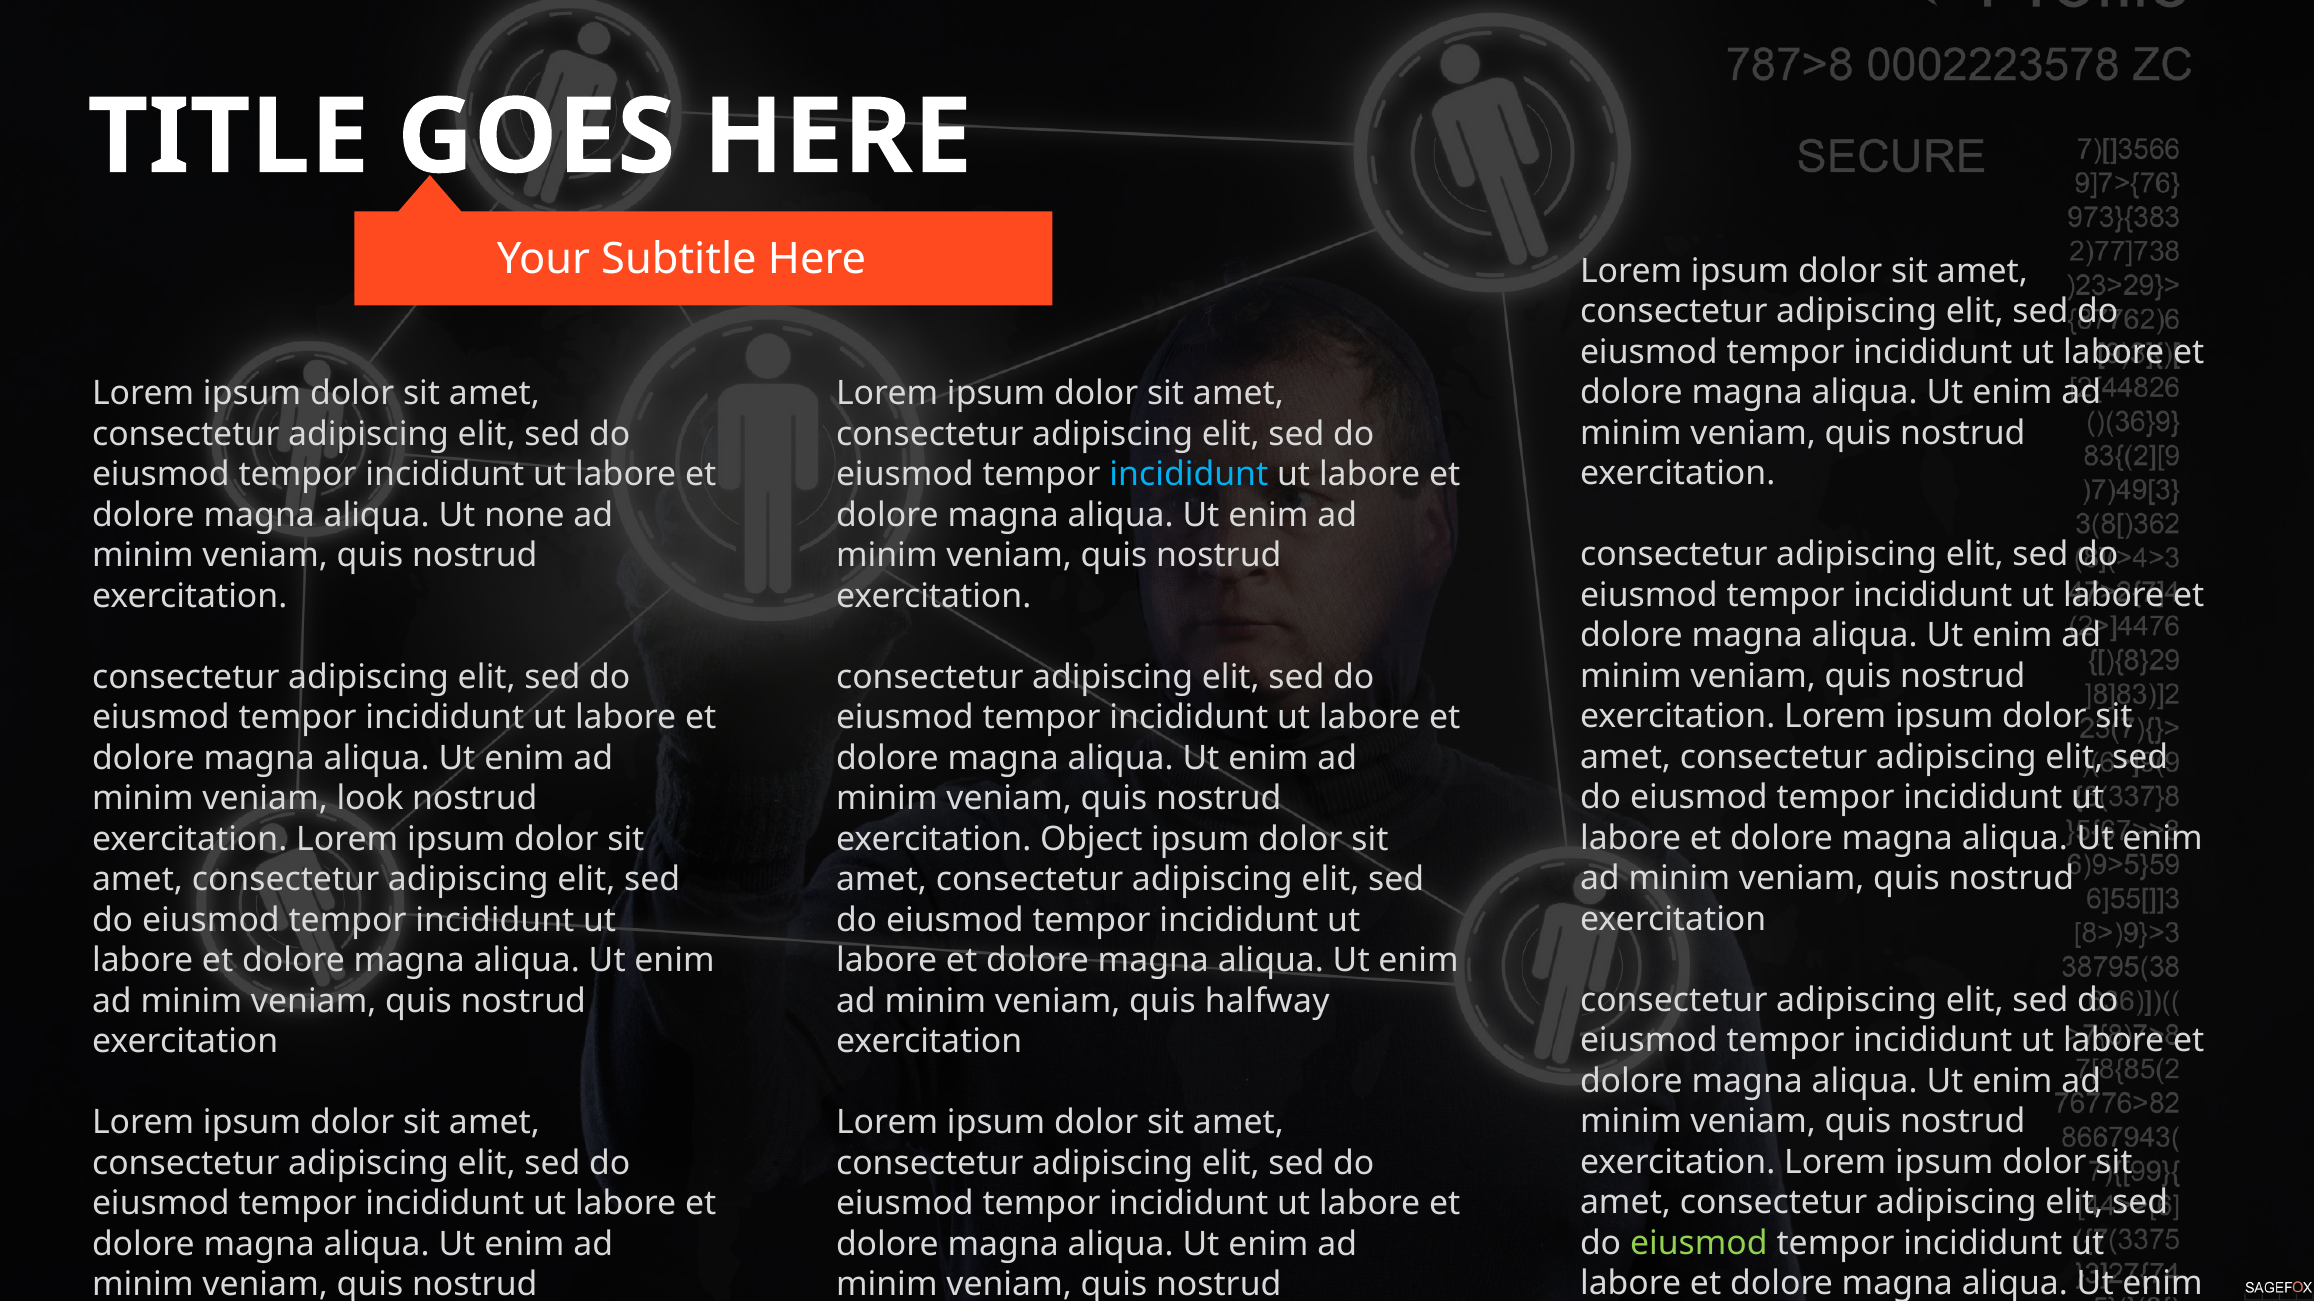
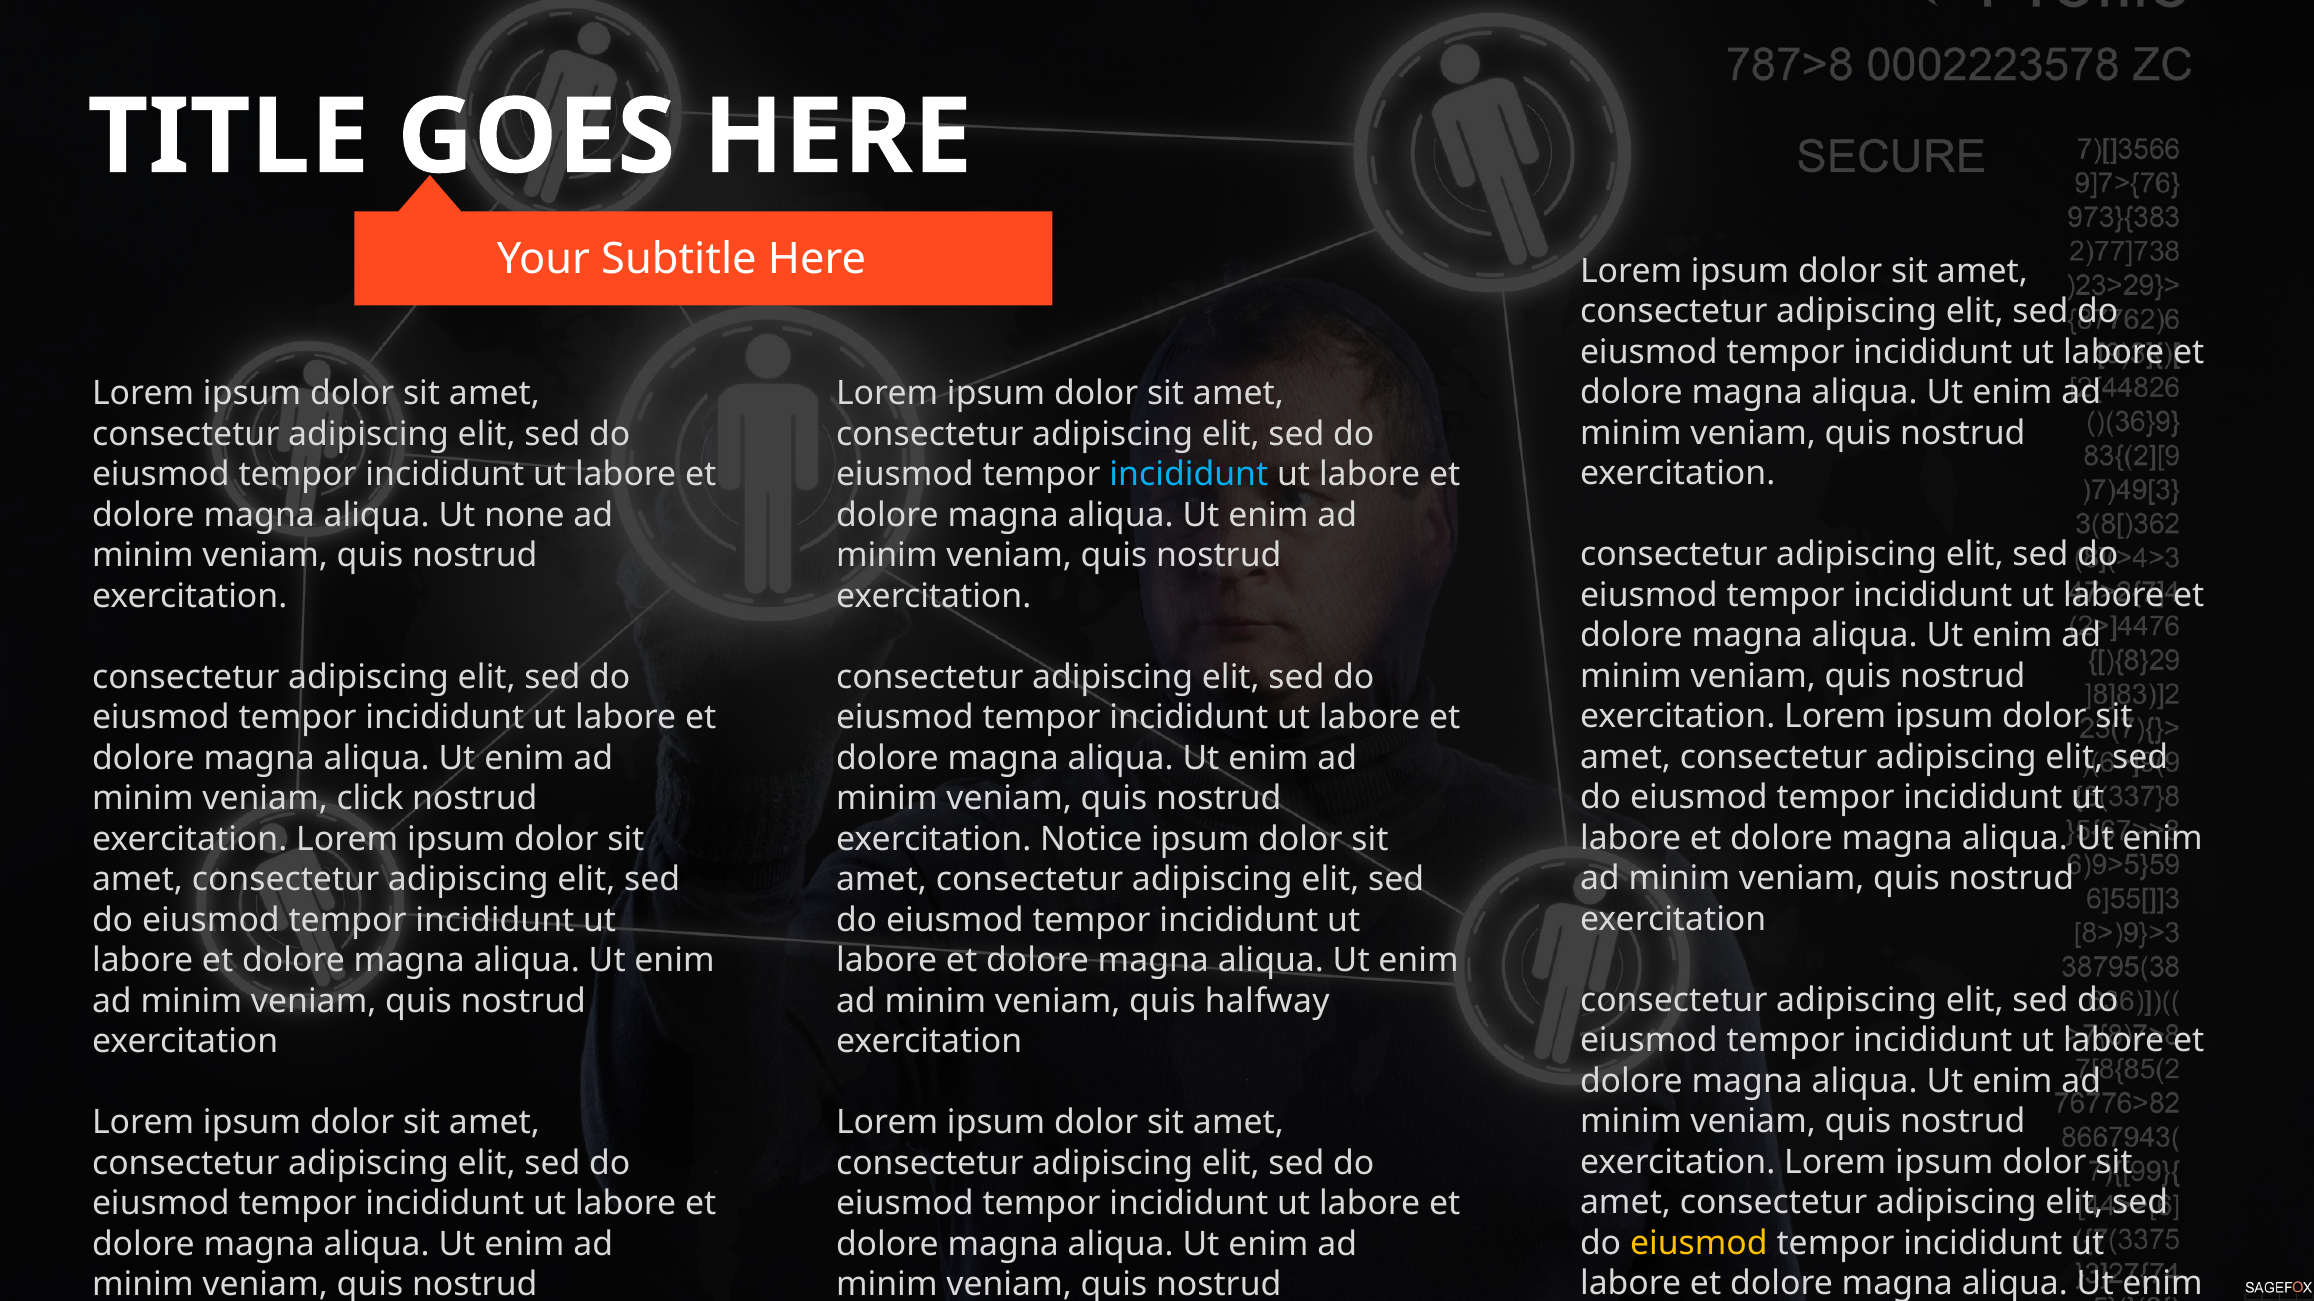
look: look -> click
Object: Object -> Notice
eiusmod at (1699, 1244) colour: light green -> yellow
